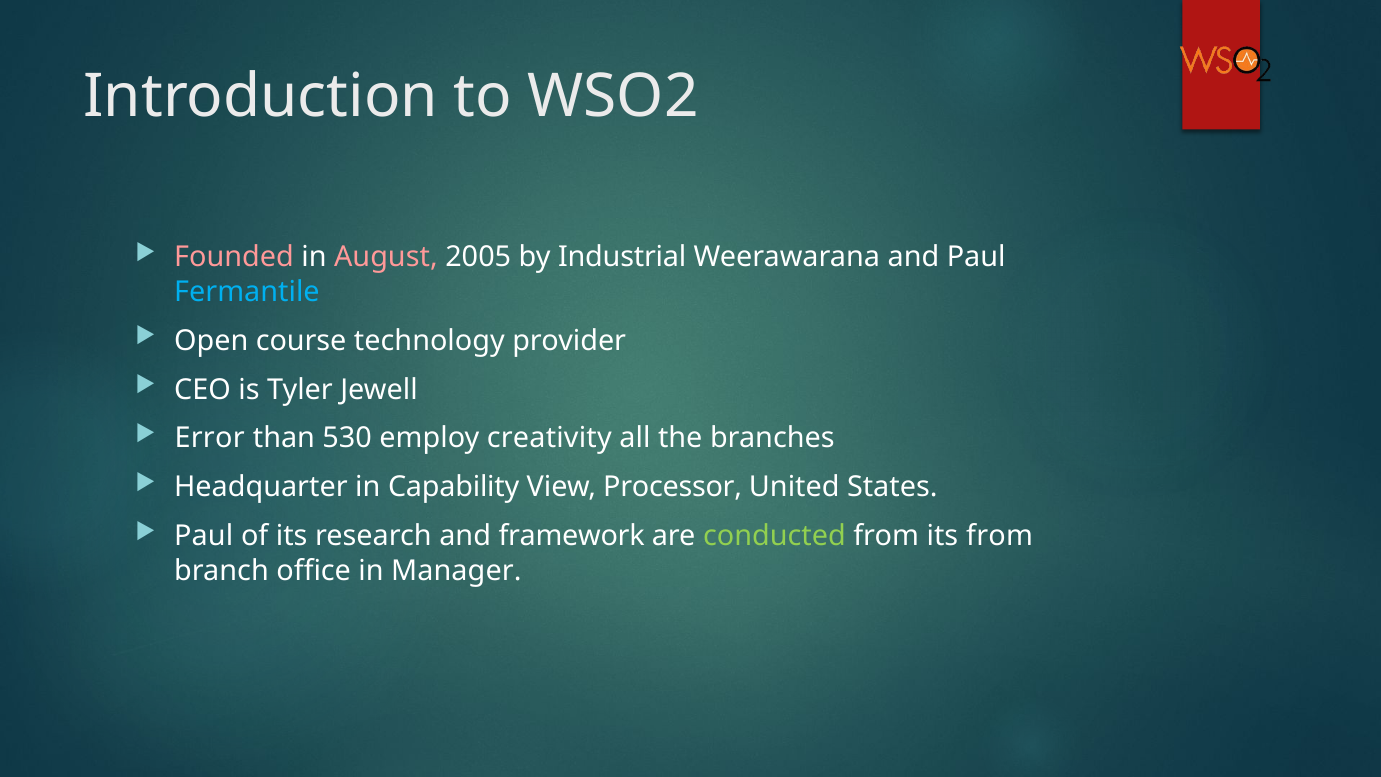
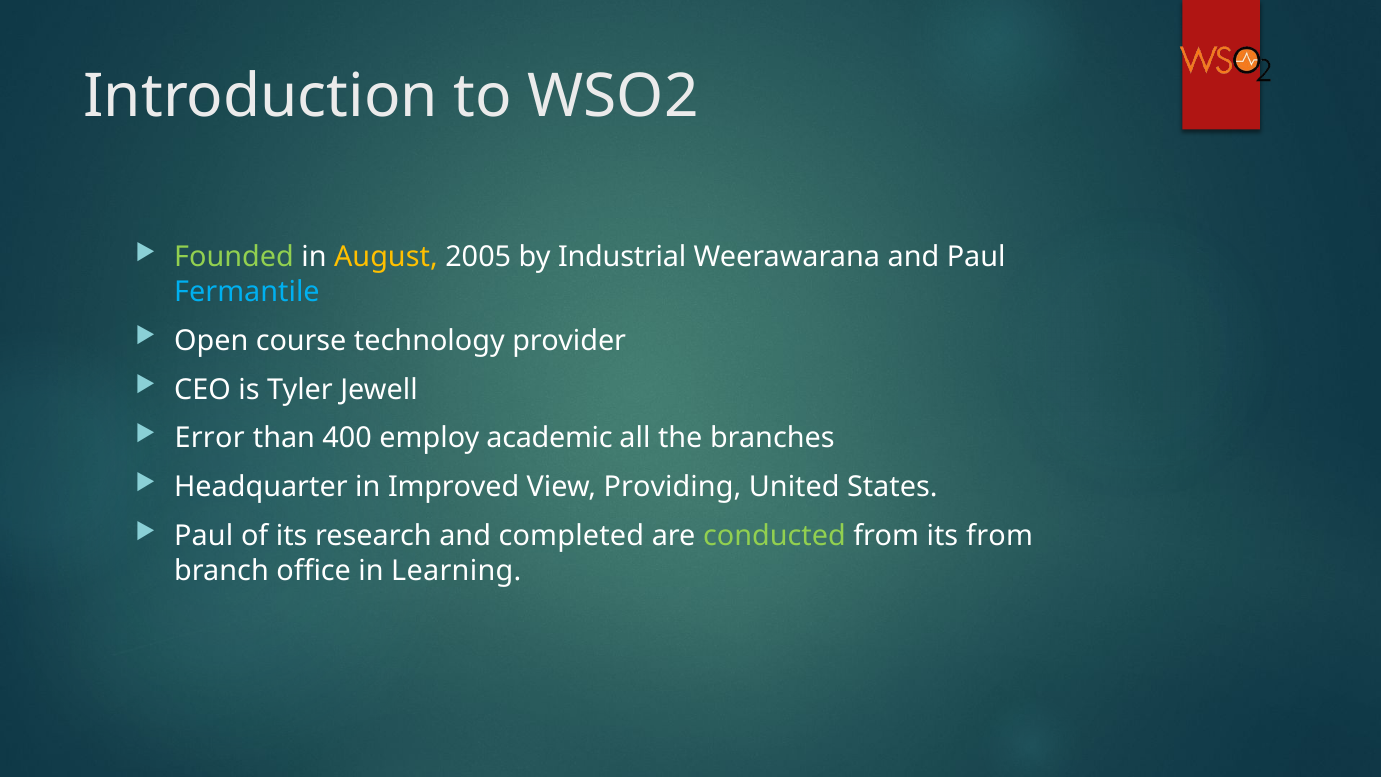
Founded colour: pink -> light green
August colour: pink -> yellow
530: 530 -> 400
creativity: creativity -> academic
Capability: Capability -> Improved
Processor: Processor -> Providing
framework: framework -> completed
Manager: Manager -> Learning
